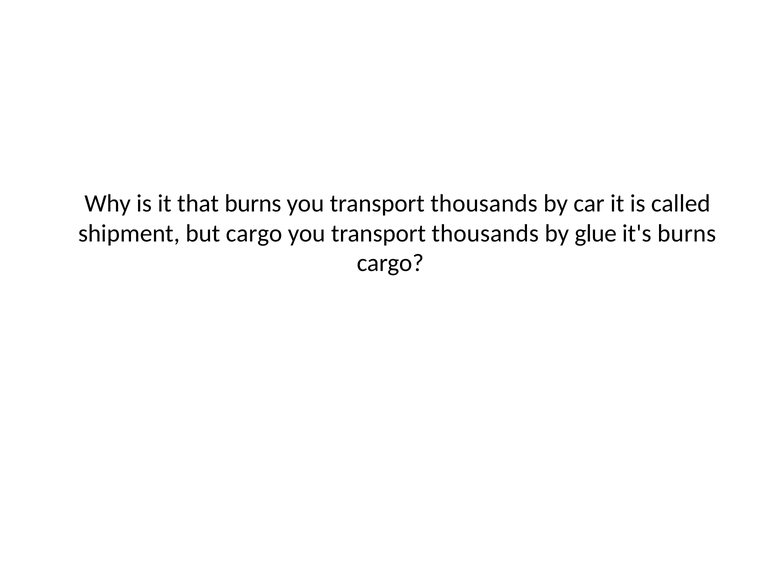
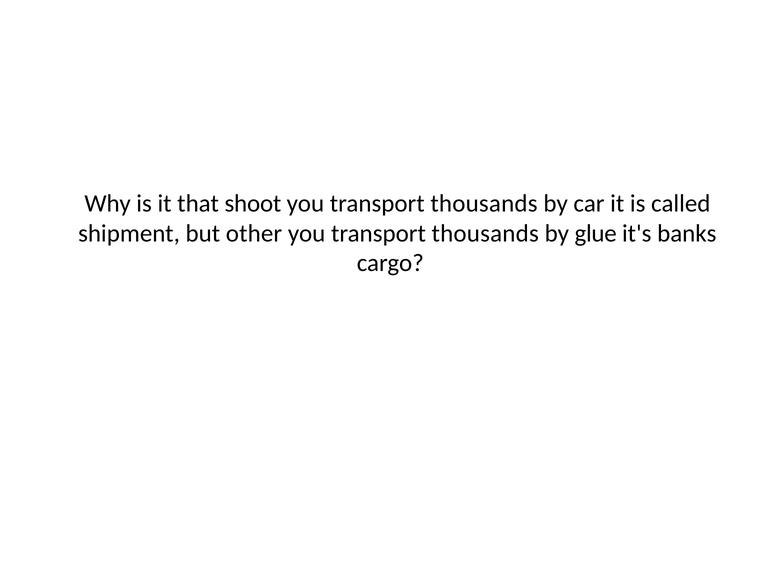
that burns: burns -> shoot
but cargo: cargo -> other
it's burns: burns -> banks
